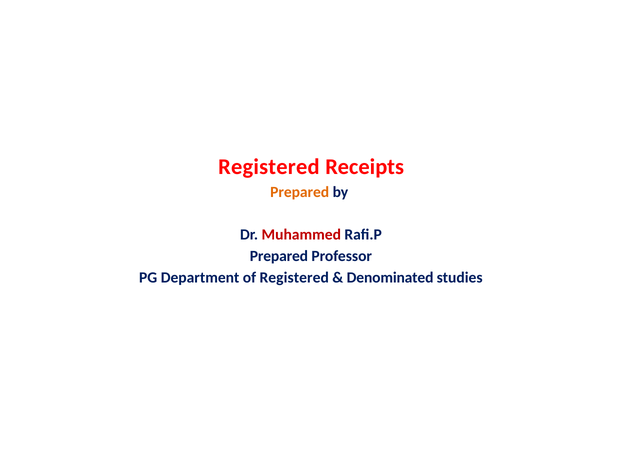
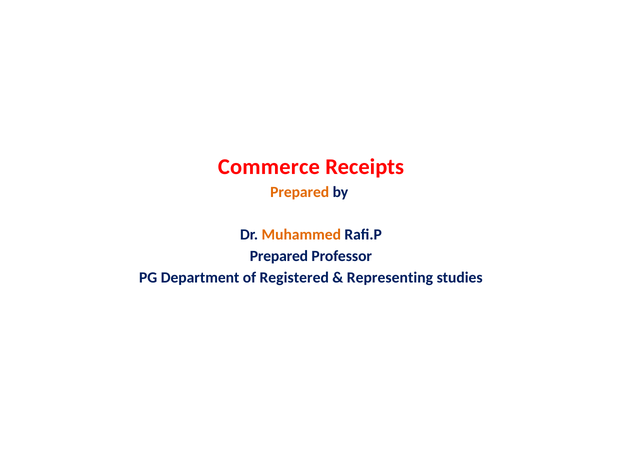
Registered at (269, 167): Registered -> Commerce
Muhammed colour: red -> orange
Denominated: Denominated -> Representing
